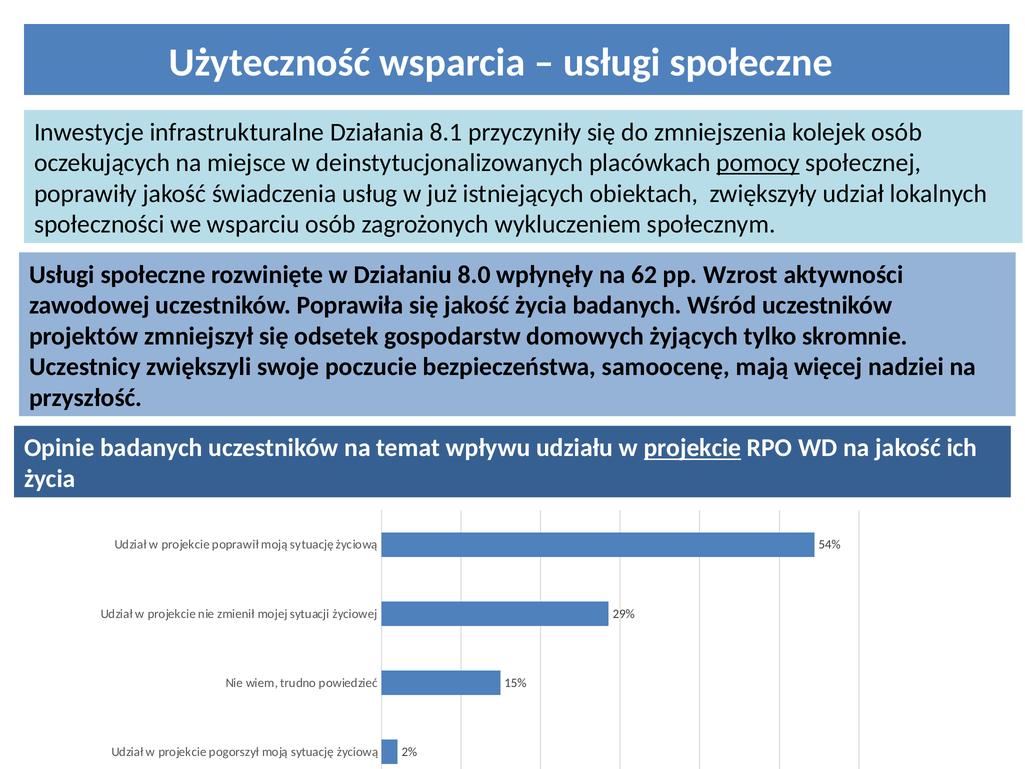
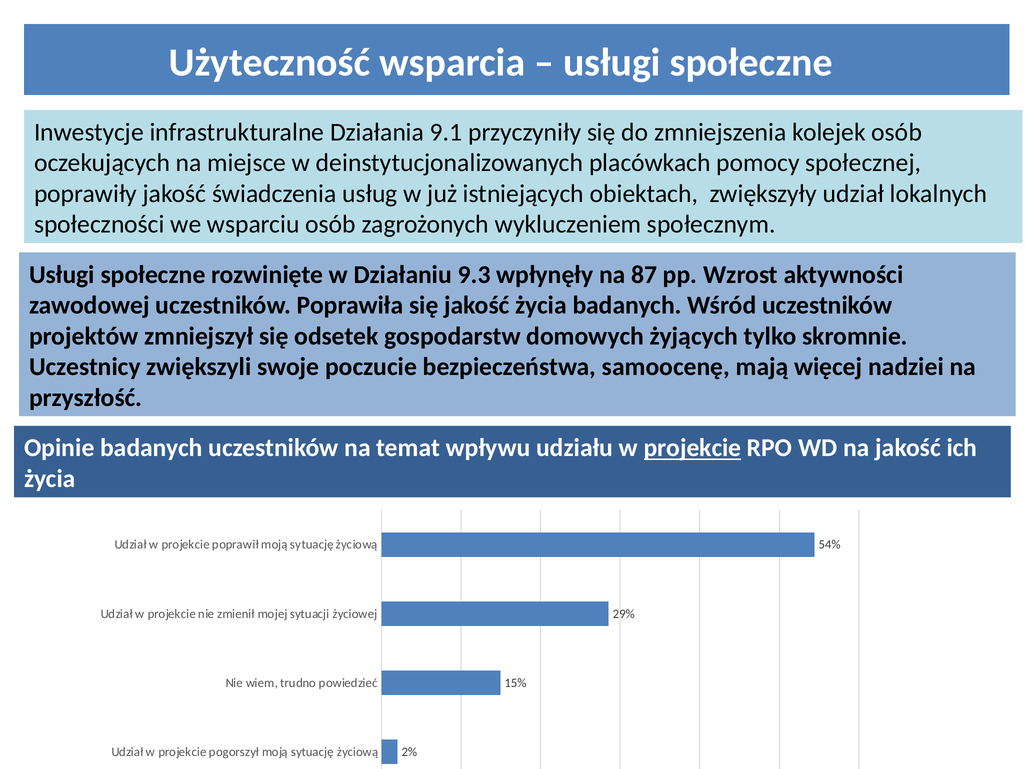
8.1: 8.1 -> 9.1
pomocy underline: present -> none
8.0: 8.0 -> 9.3
62: 62 -> 87
